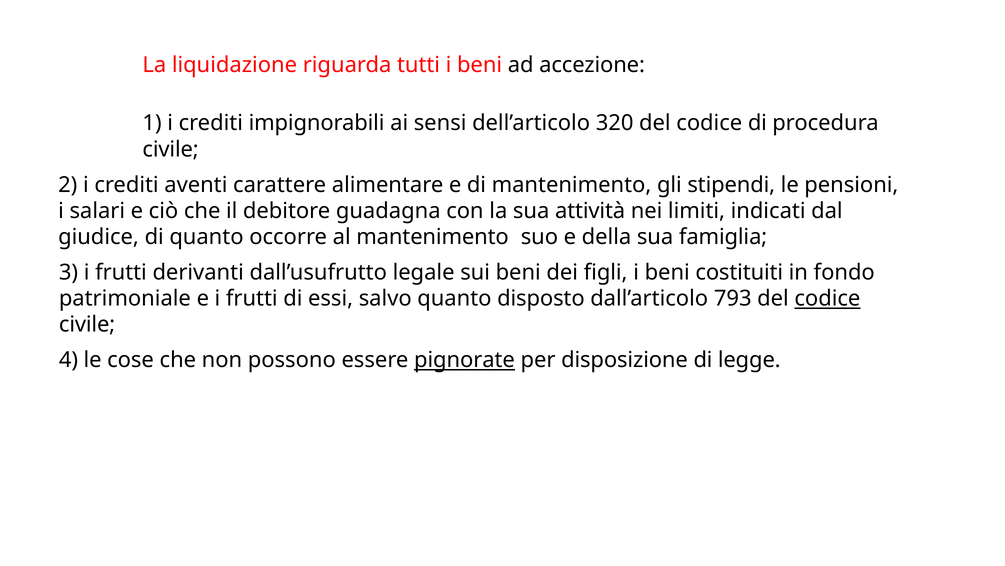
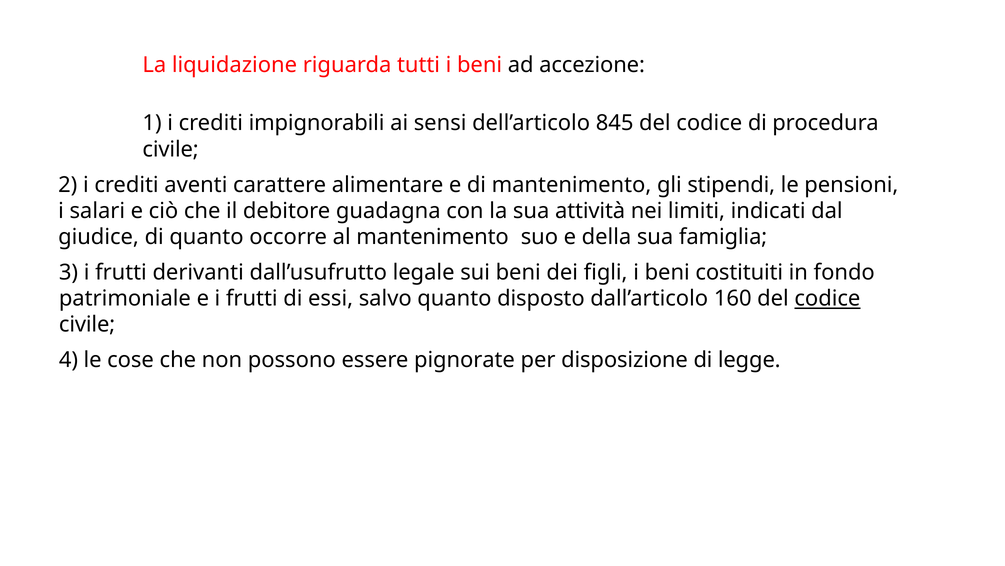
320: 320 -> 845
793: 793 -> 160
pignorate underline: present -> none
